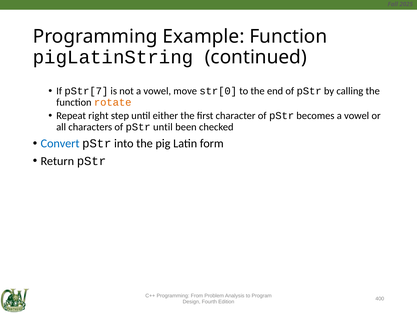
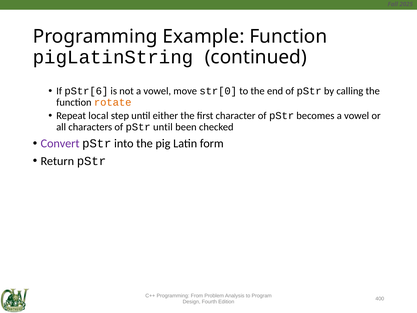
pStr[7: pStr[7 -> pStr[6
right: right -> local
Convert colour: blue -> purple
